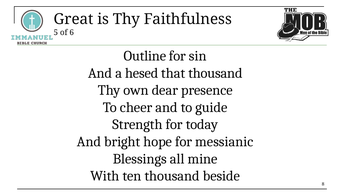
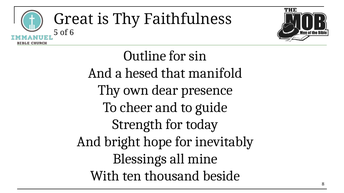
that thousand: thousand -> manifold
messianic: messianic -> inevitably
